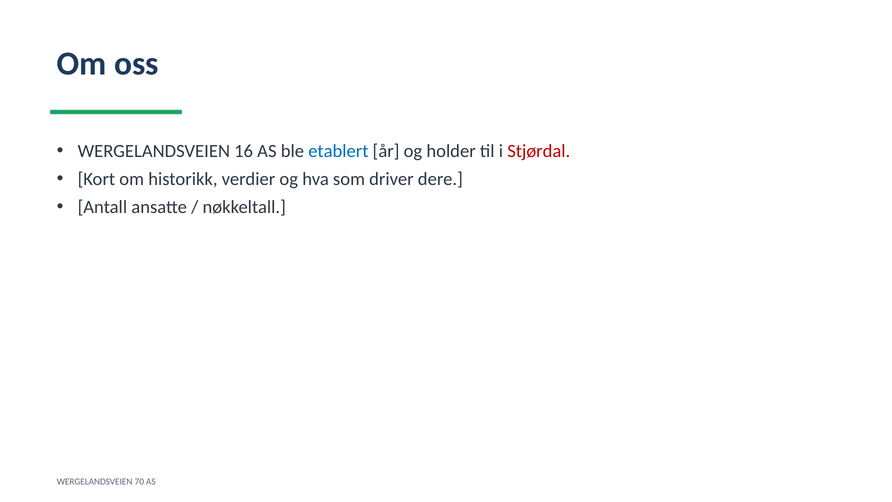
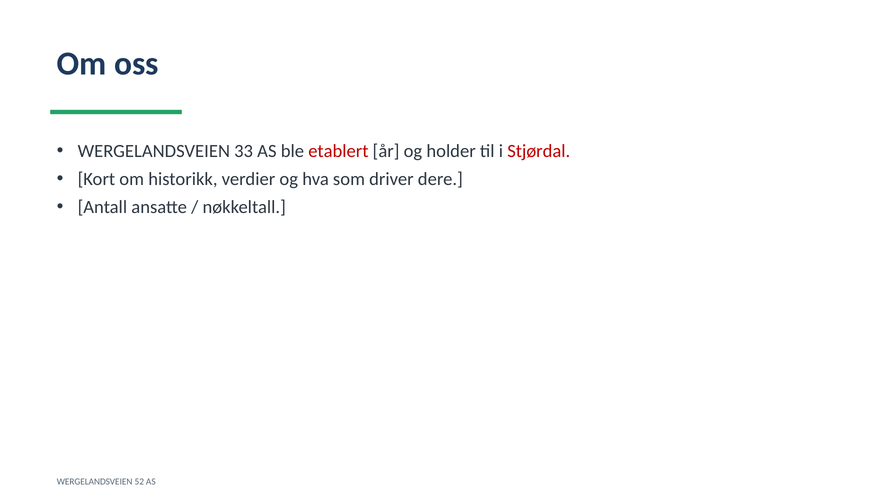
16: 16 -> 33
etablert colour: blue -> red
70: 70 -> 52
